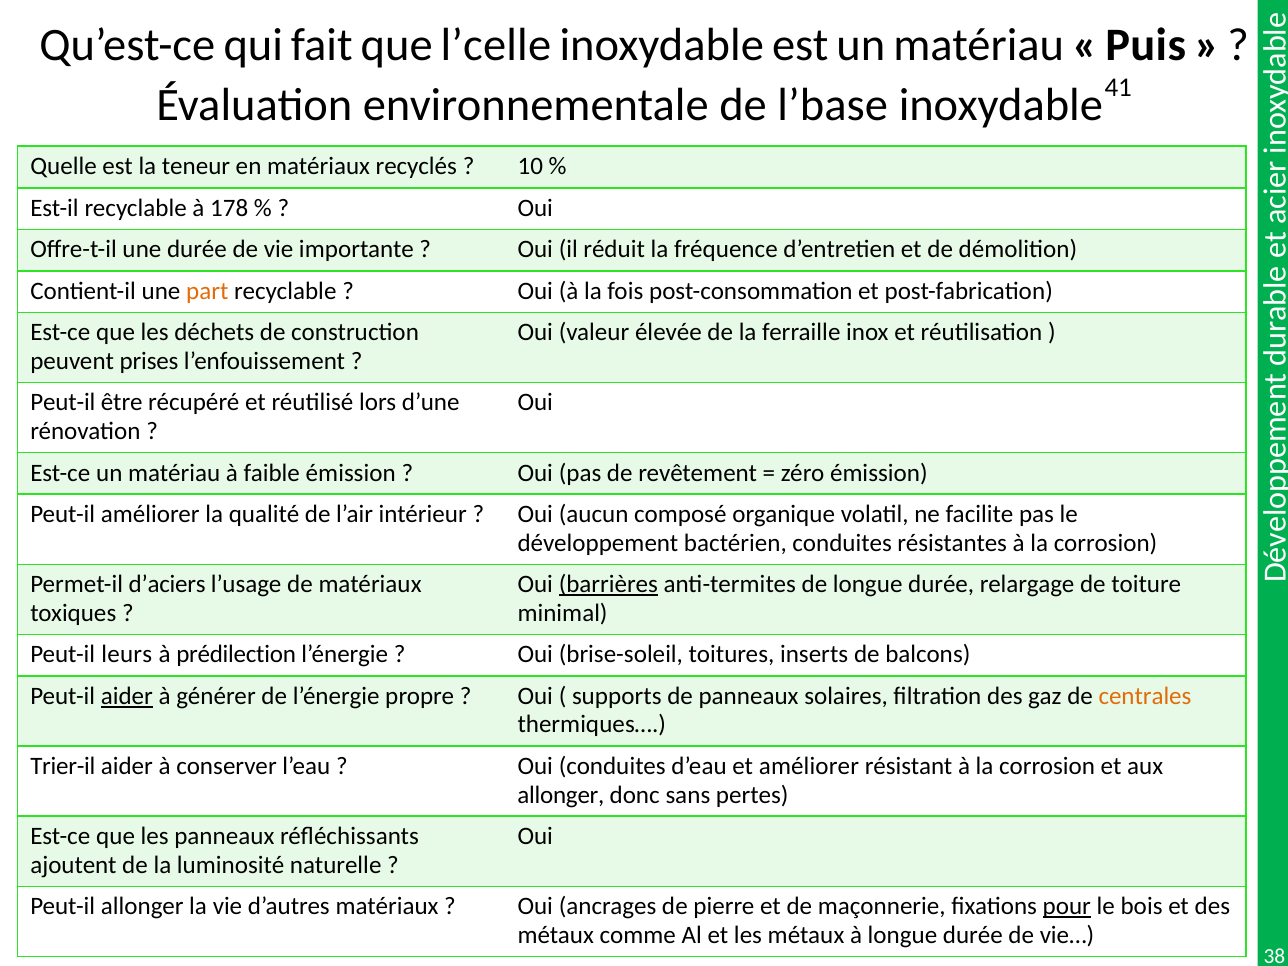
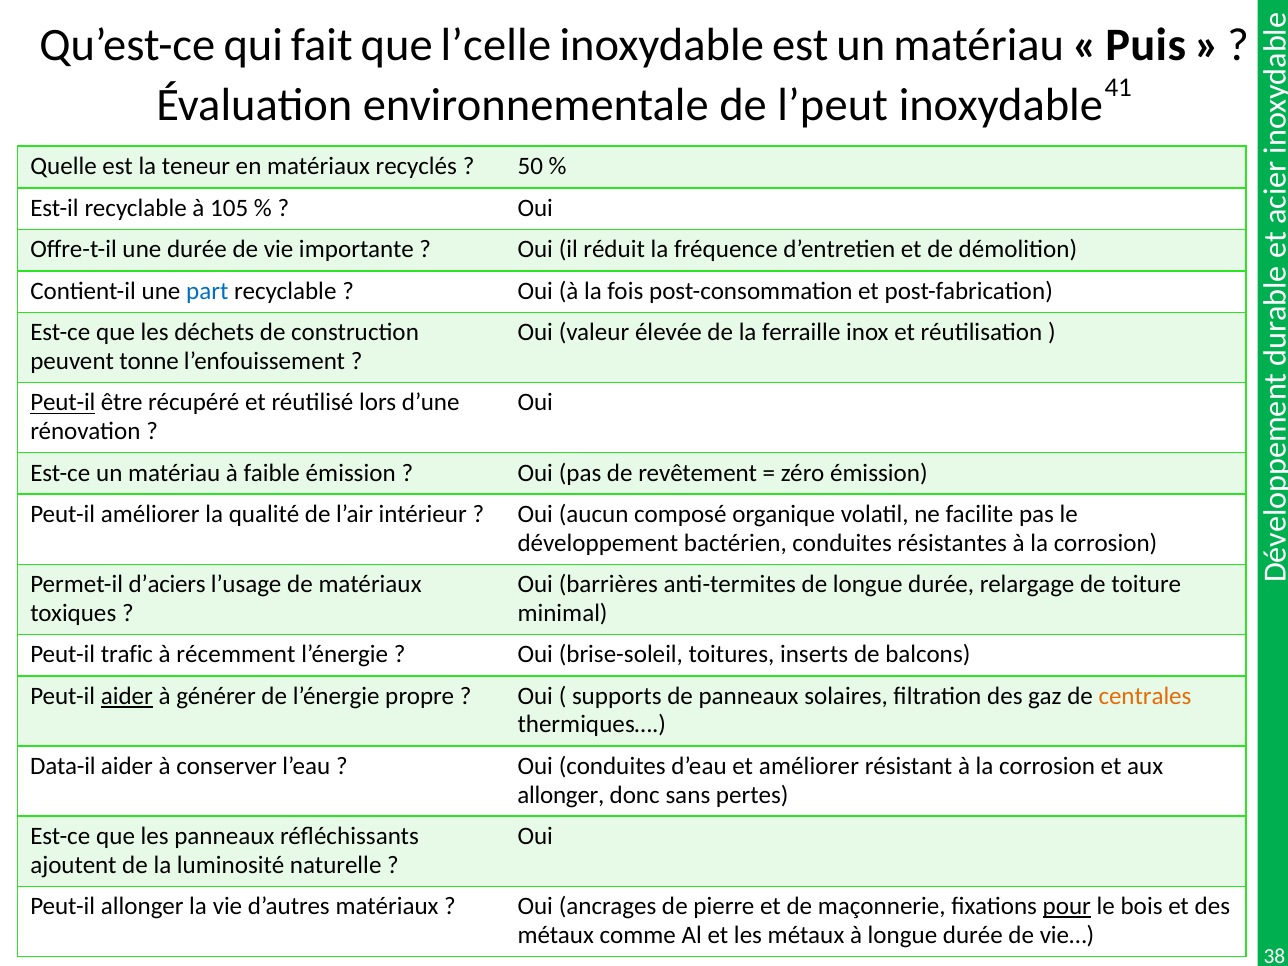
l’base: l’base -> l’peut
10: 10 -> 50
178: 178 -> 105
part colour: orange -> blue
prises: prises -> tonne
Peut-il at (63, 403) underline: none -> present
barrières underline: present -> none
leurs: leurs -> trafic
prédilection: prédilection -> récemment
Trier-il: Trier-il -> Data-il
